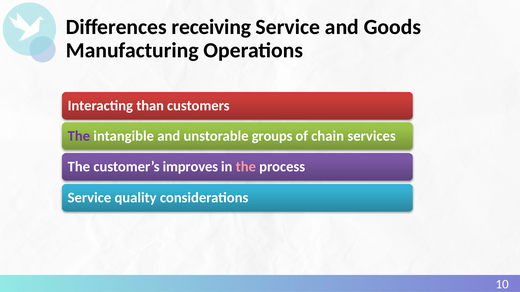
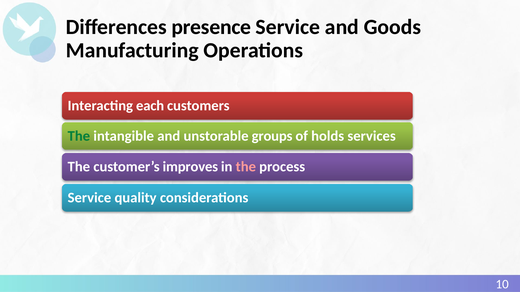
receiving: receiving -> presence
than: than -> each
The at (79, 136) colour: purple -> green
chain: chain -> holds
